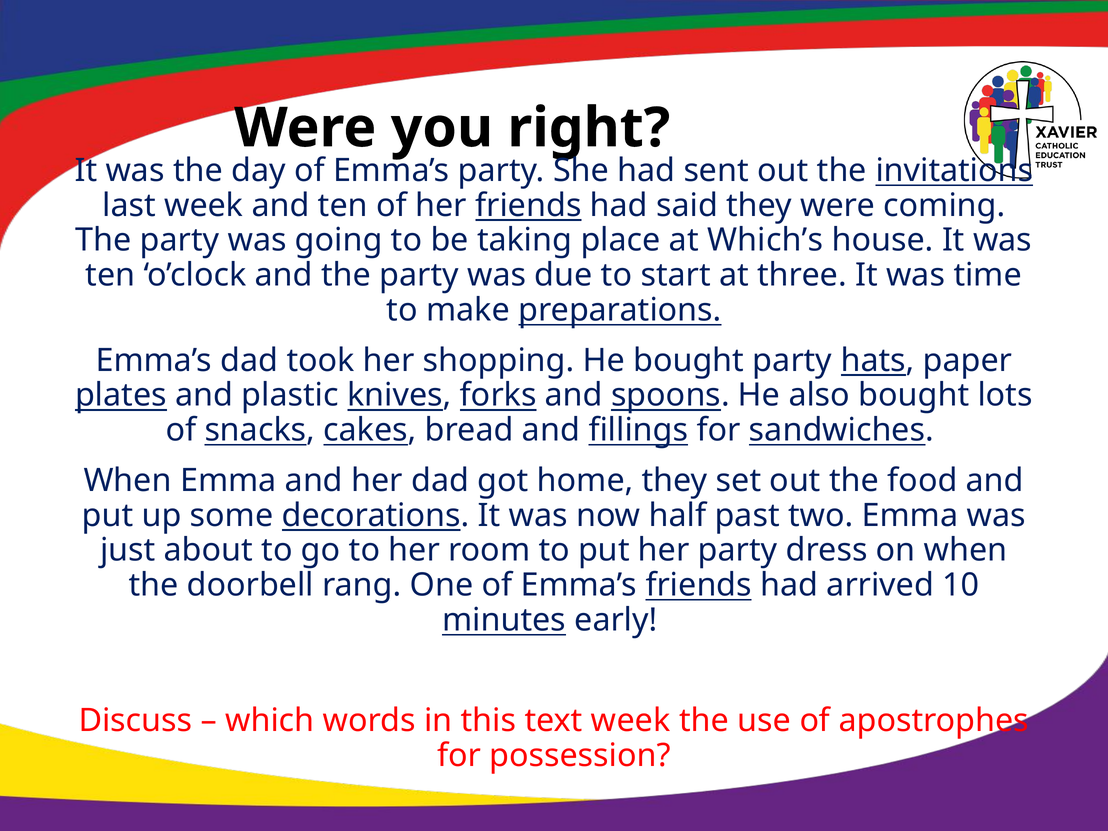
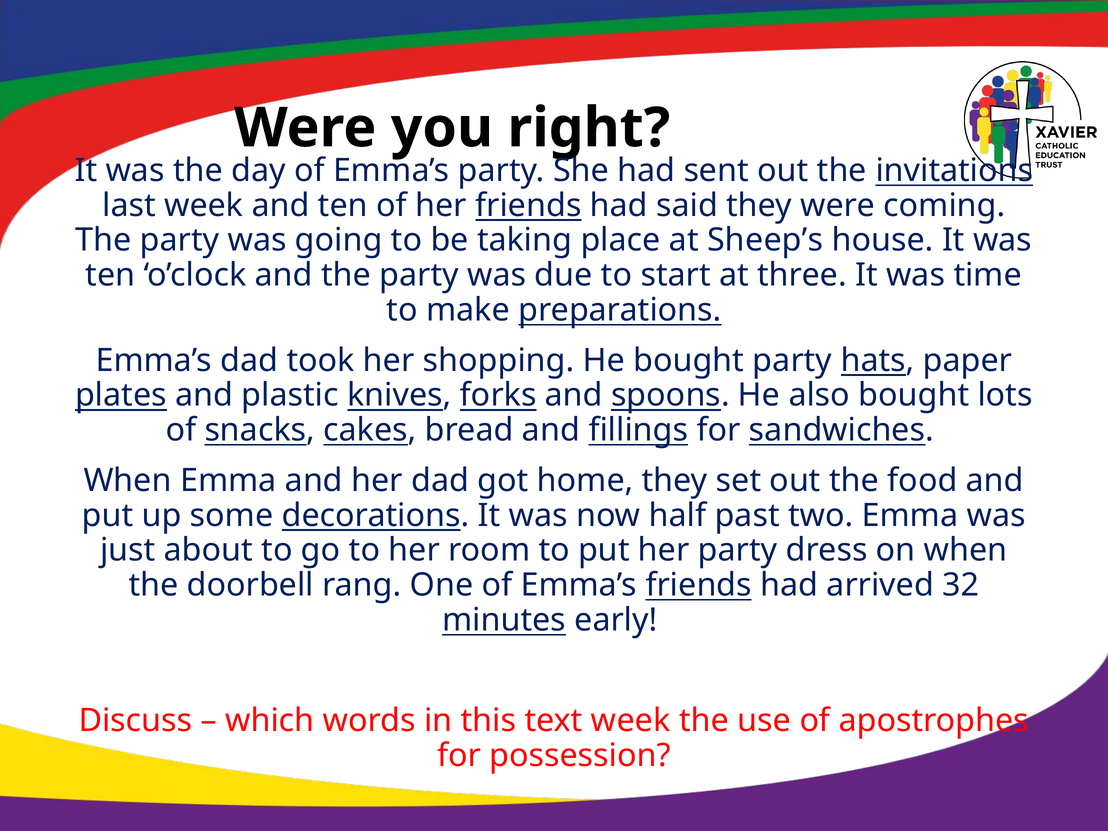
Which’s: Which’s -> Sheep’s
10: 10 -> 32
